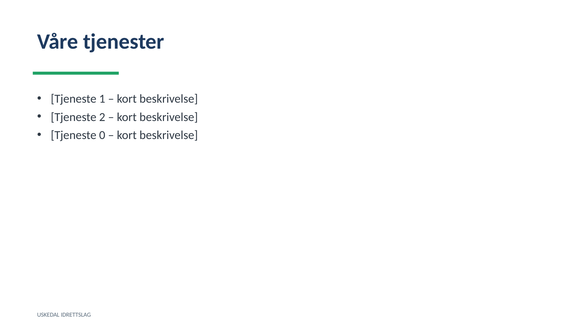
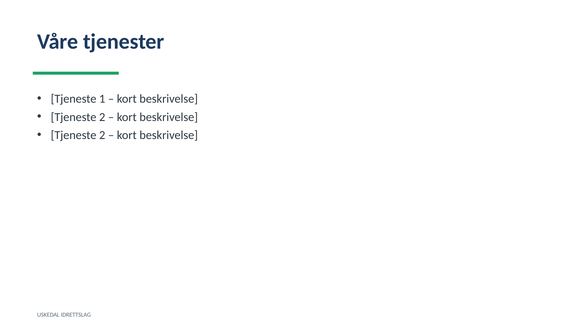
0 at (102, 135): 0 -> 2
